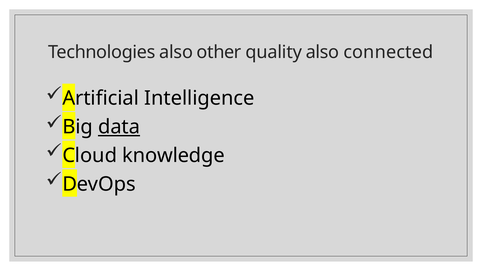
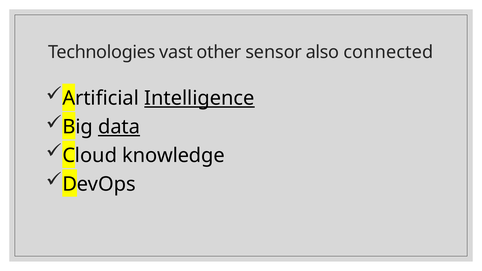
Technologies also: also -> vast
quality: quality -> sensor
Intelligence underline: none -> present
